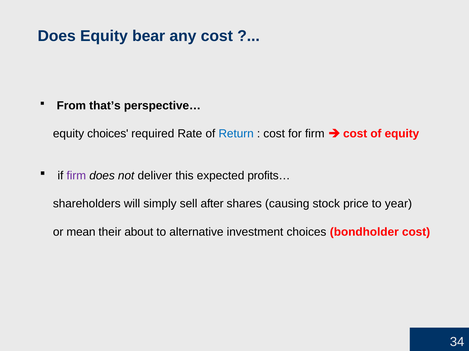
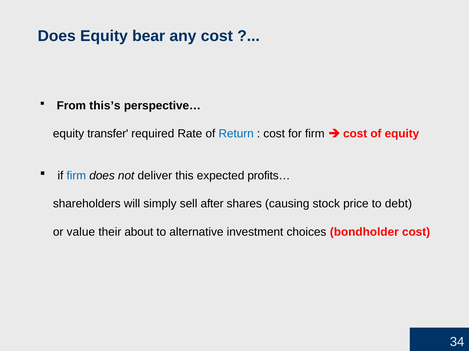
that’s: that’s -> this’s
equity choices: choices -> transfer
firm at (76, 176) colour: purple -> blue
year: year -> debt
mean: mean -> value
